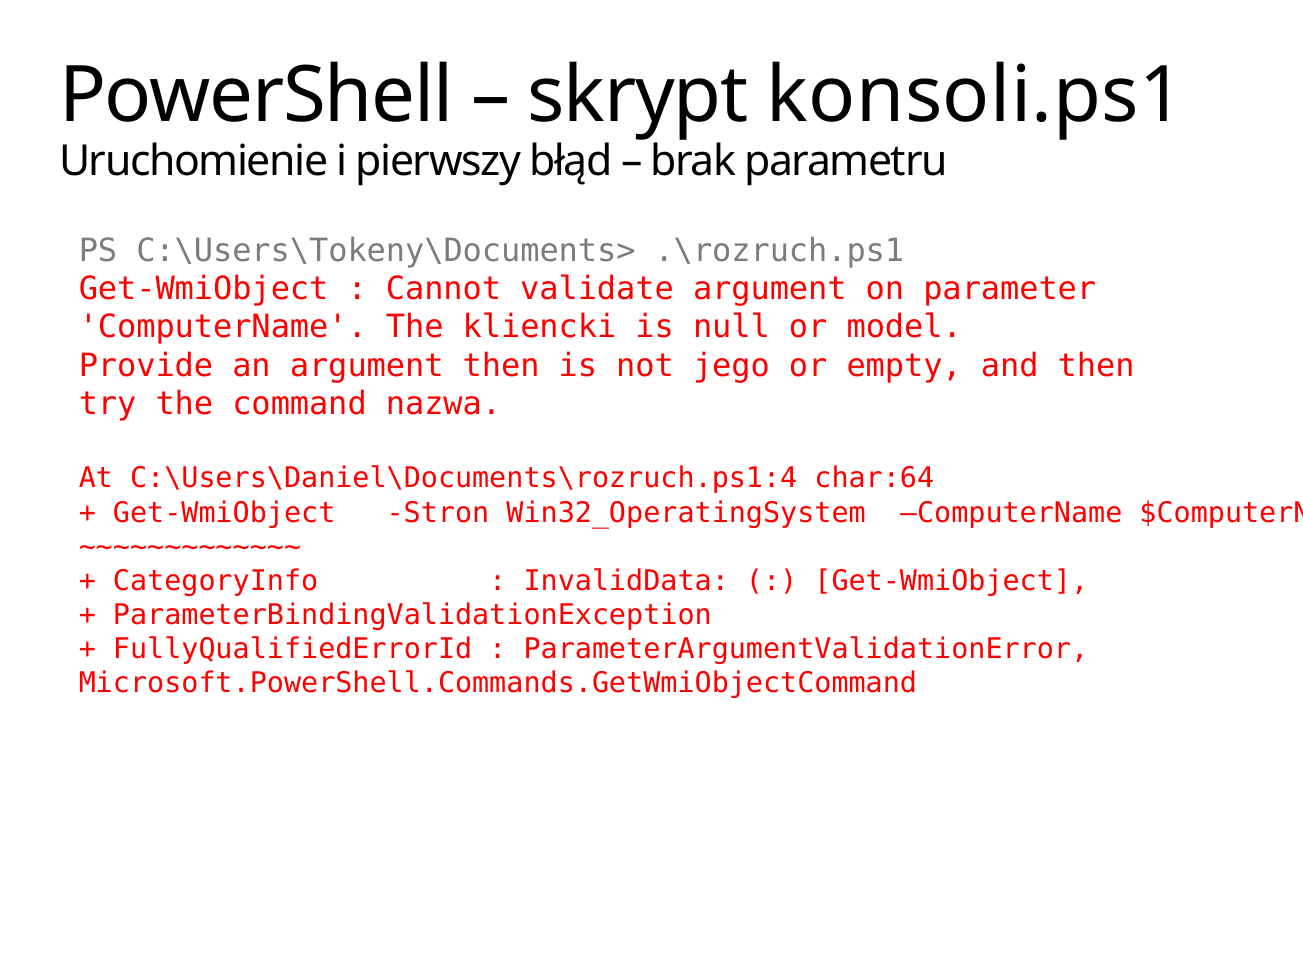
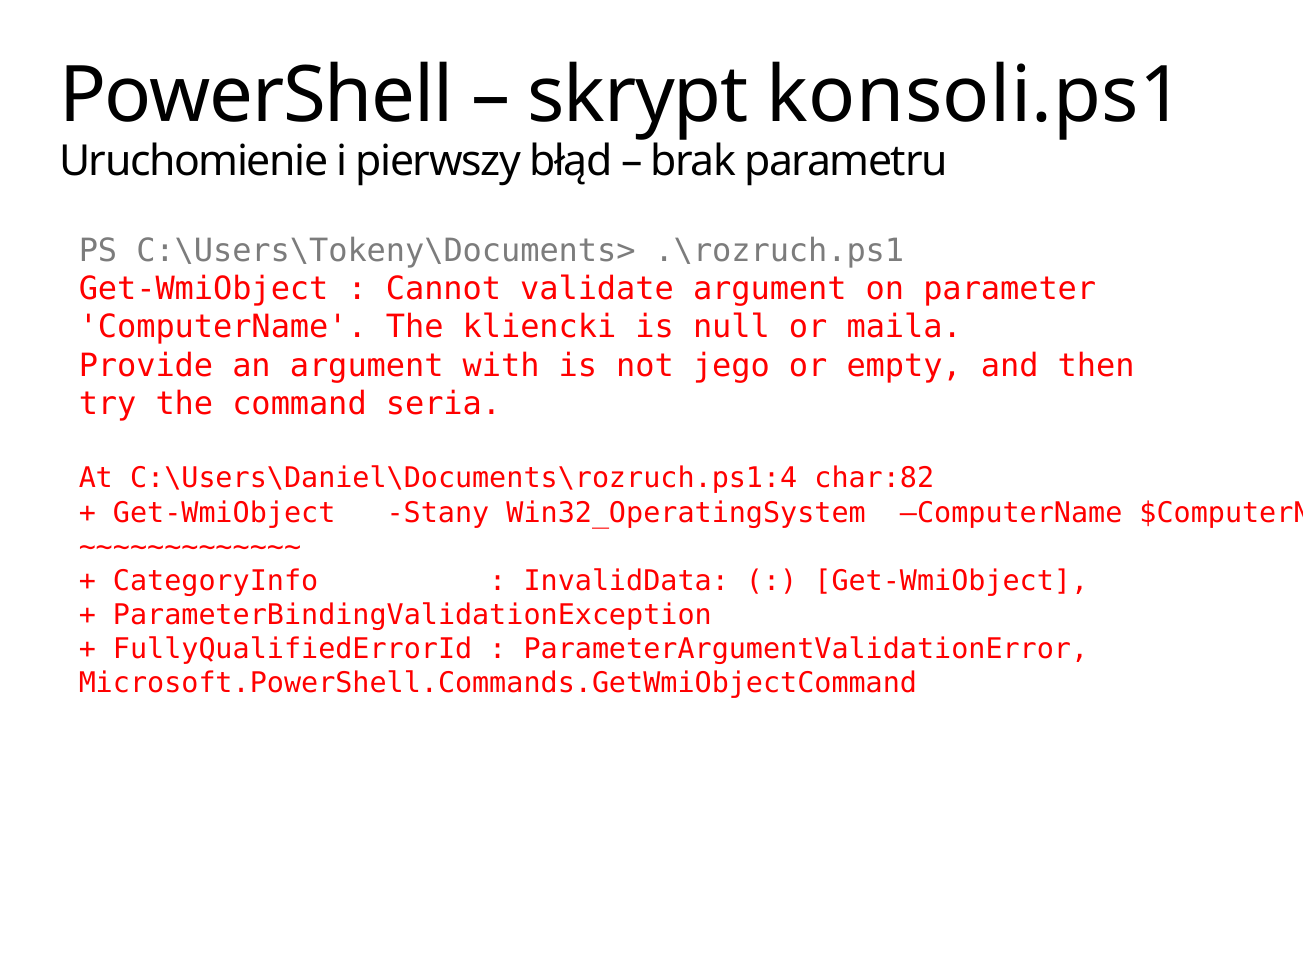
model: model -> maila
argument then: then -> with
nazwa: nazwa -> seria
char:64: char:64 -> char:82
Stron: Stron -> Stany
